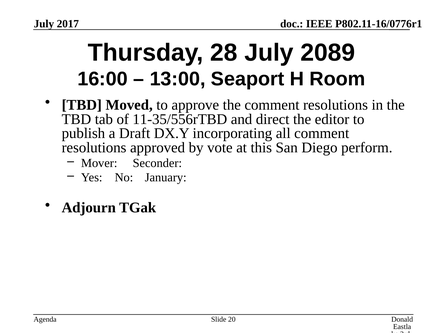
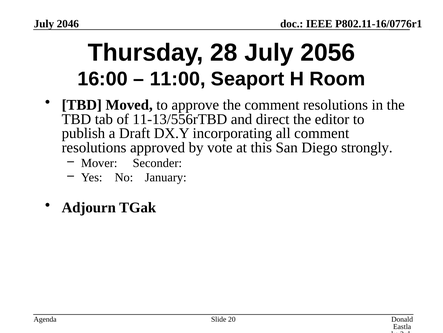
2017: 2017 -> 2046
2089: 2089 -> 2056
13:00: 13:00 -> 11:00
11-35/556rTBD: 11-35/556rTBD -> 11-13/556rTBD
perform: perform -> strongly
